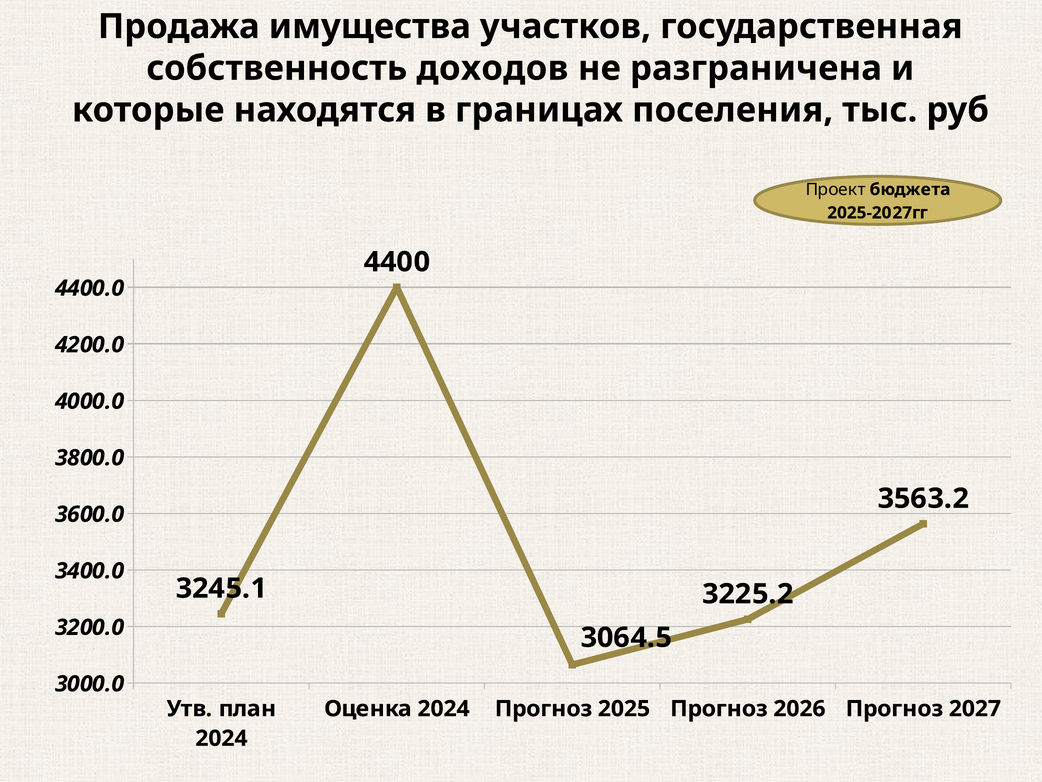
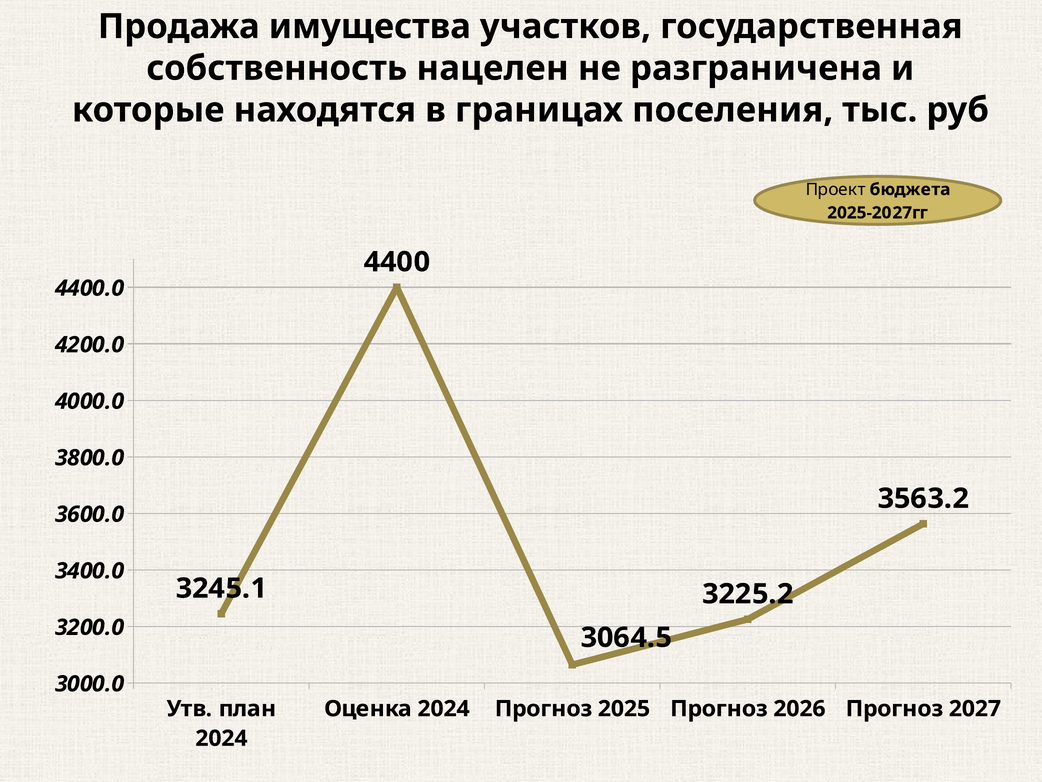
доходов: доходов -> нацелен
